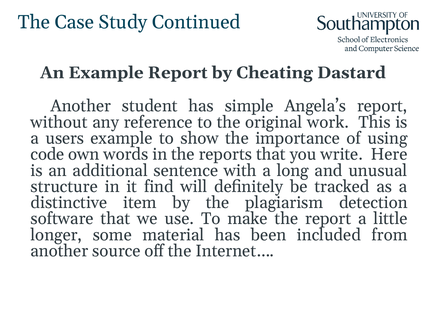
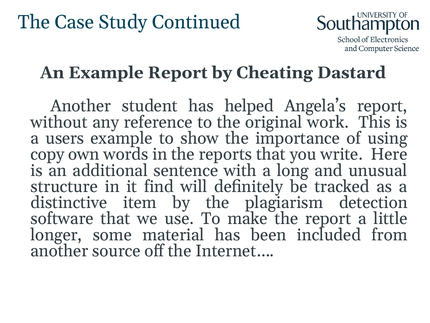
simple: simple -> helped
code: code -> copy
